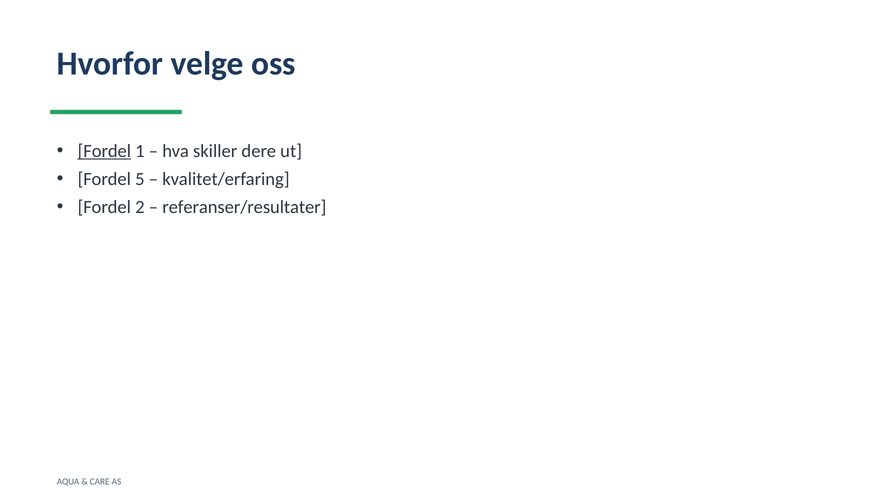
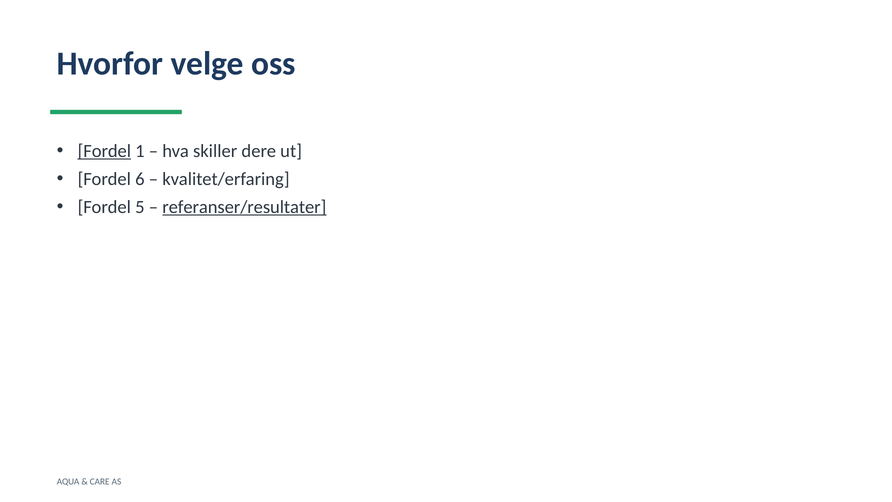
5: 5 -> 6
2: 2 -> 5
referanser/resultater underline: none -> present
